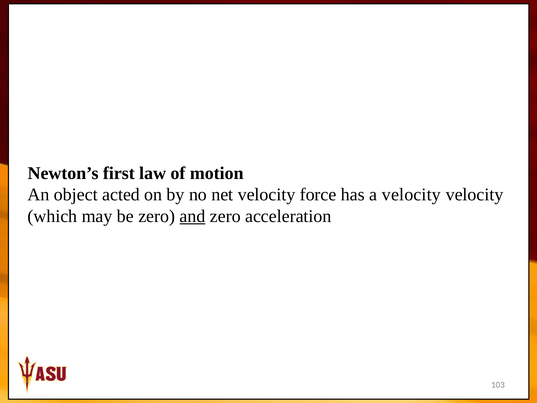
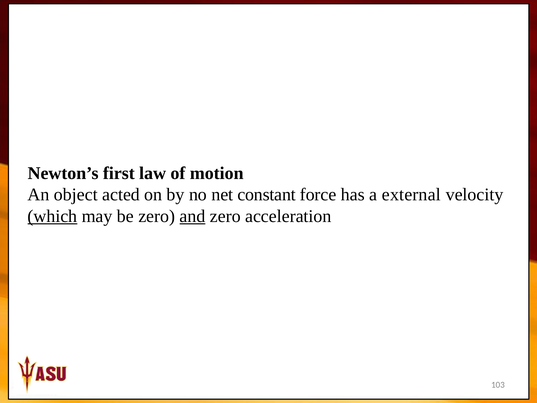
net velocity: velocity -> constant
a velocity: velocity -> external
which underline: none -> present
